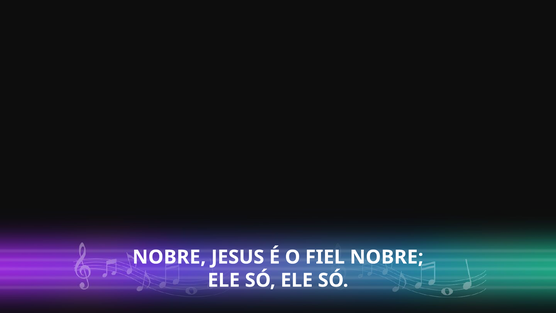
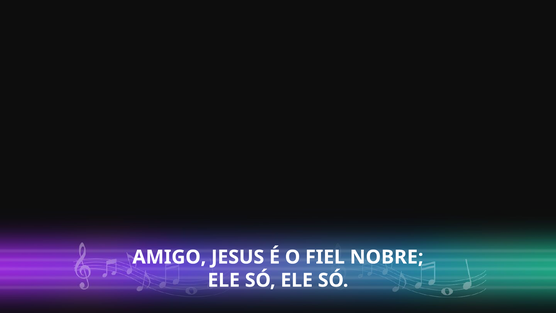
NOBRE at (169, 257): NOBRE -> AMIGO
